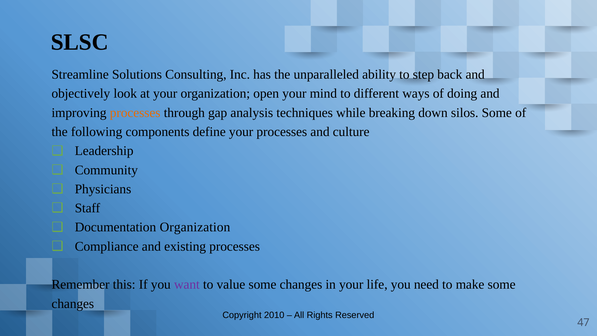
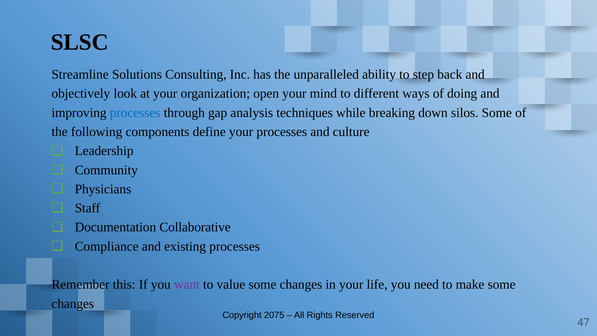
processes at (135, 113) colour: orange -> blue
Documentation Organization: Organization -> Collaborative
2010: 2010 -> 2075
